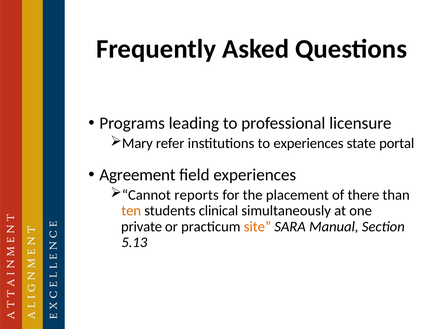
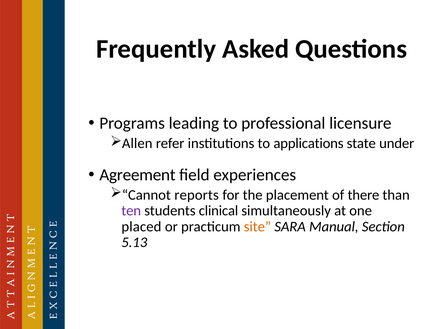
Mary: Mary -> Allen
to experiences: experiences -> applications
portal: portal -> under
ten colour: orange -> purple
private: private -> placed
